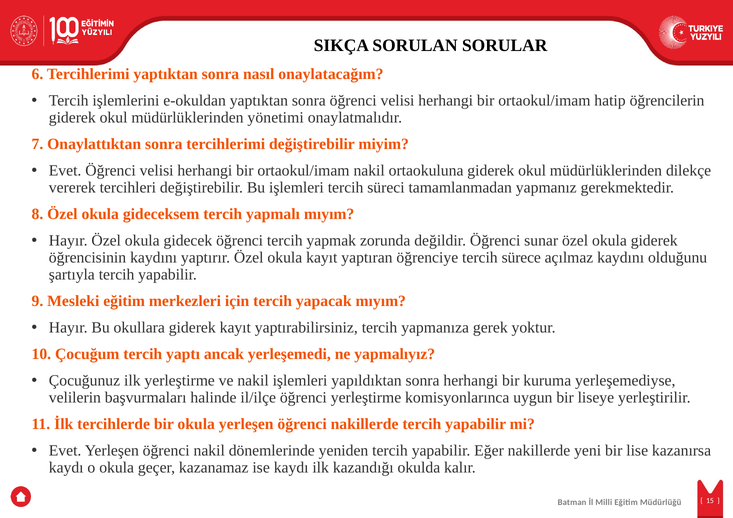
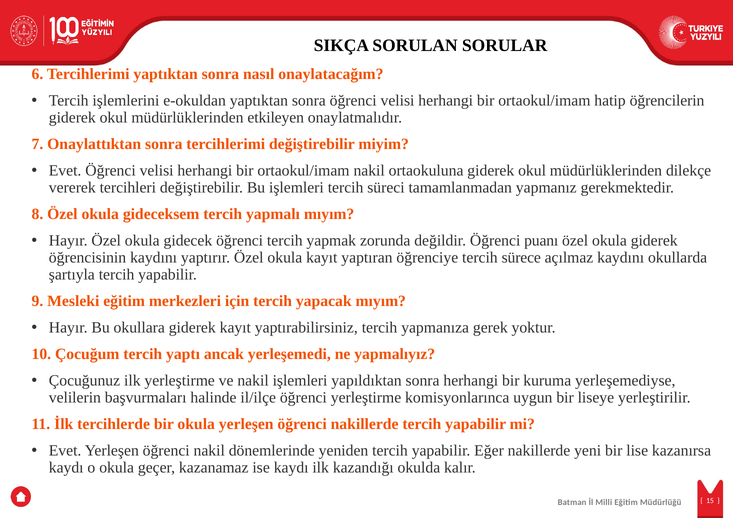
yönetimi: yönetimi -> etkileyen
sunar: sunar -> puanı
olduğunu: olduğunu -> okullarda
